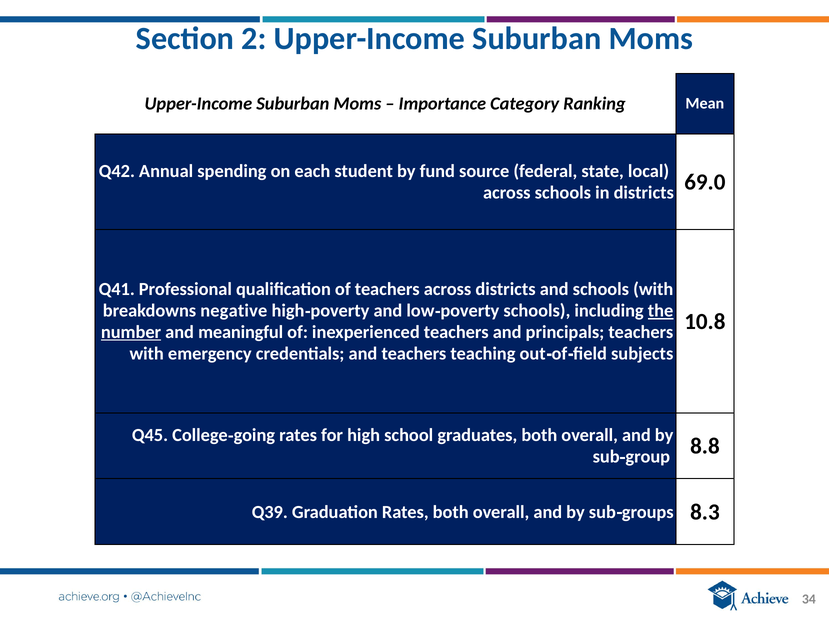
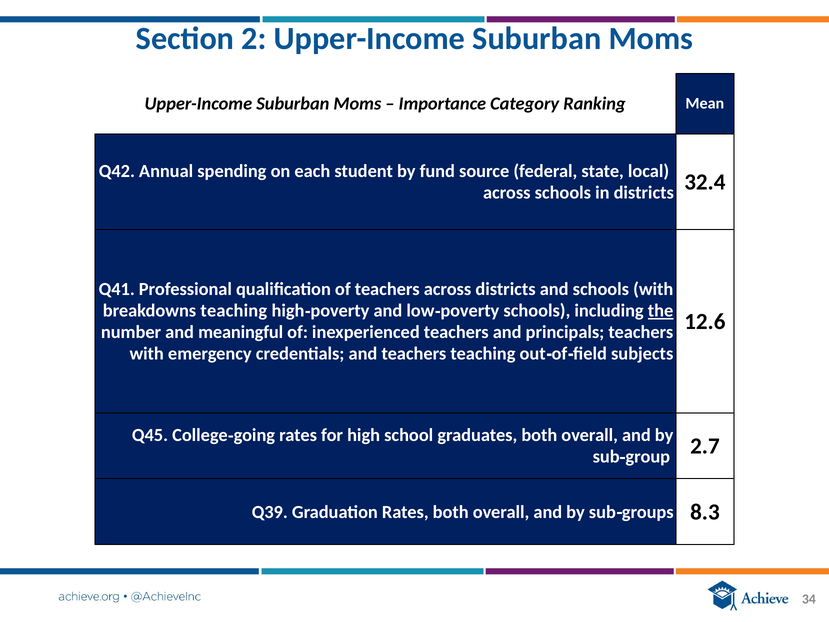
69.0: 69.0 -> 32.4
breakdowns negative: negative -> teaching
10.8: 10.8 -> 12.6
number underline: present -> none
8.8: 8.8 -> 2.7
